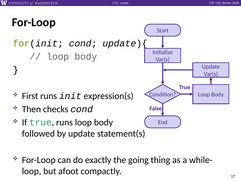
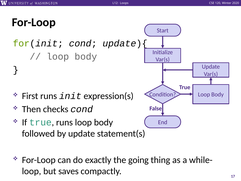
afoot: afoot -> saves
